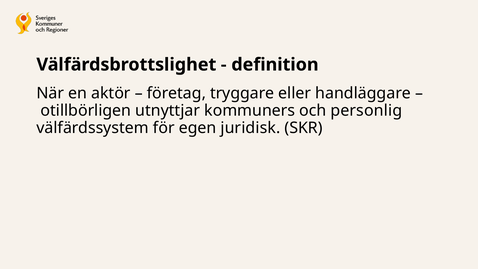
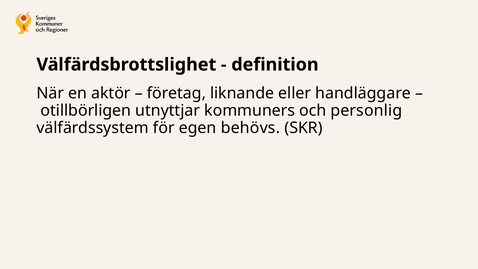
tryggare: tryggare -> liknande
juridisk: juridisk -> behövs
